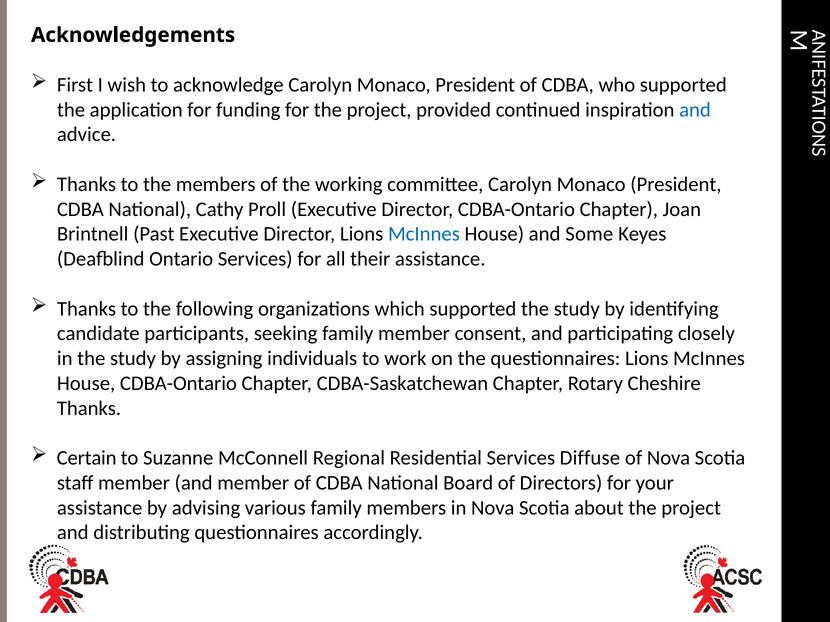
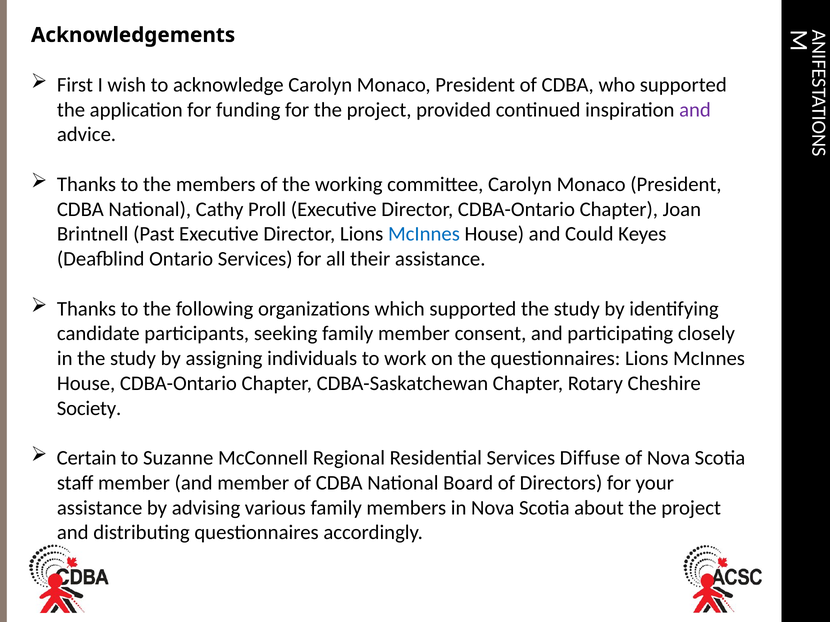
and at (695, 110) colour: blue -> purple
Some: Some -> Could
Thanks at (89, 409): Thanks -> Society
